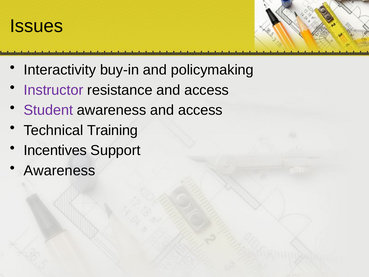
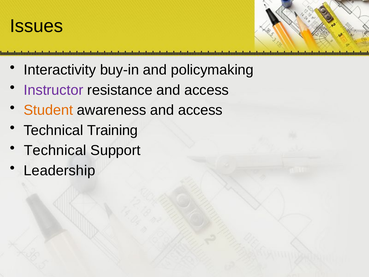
Student colour: purple -> orange
Incentives at (55, 150): Incentives -> Technical
Awareness at (59, 170): Awareness -> Leadership
